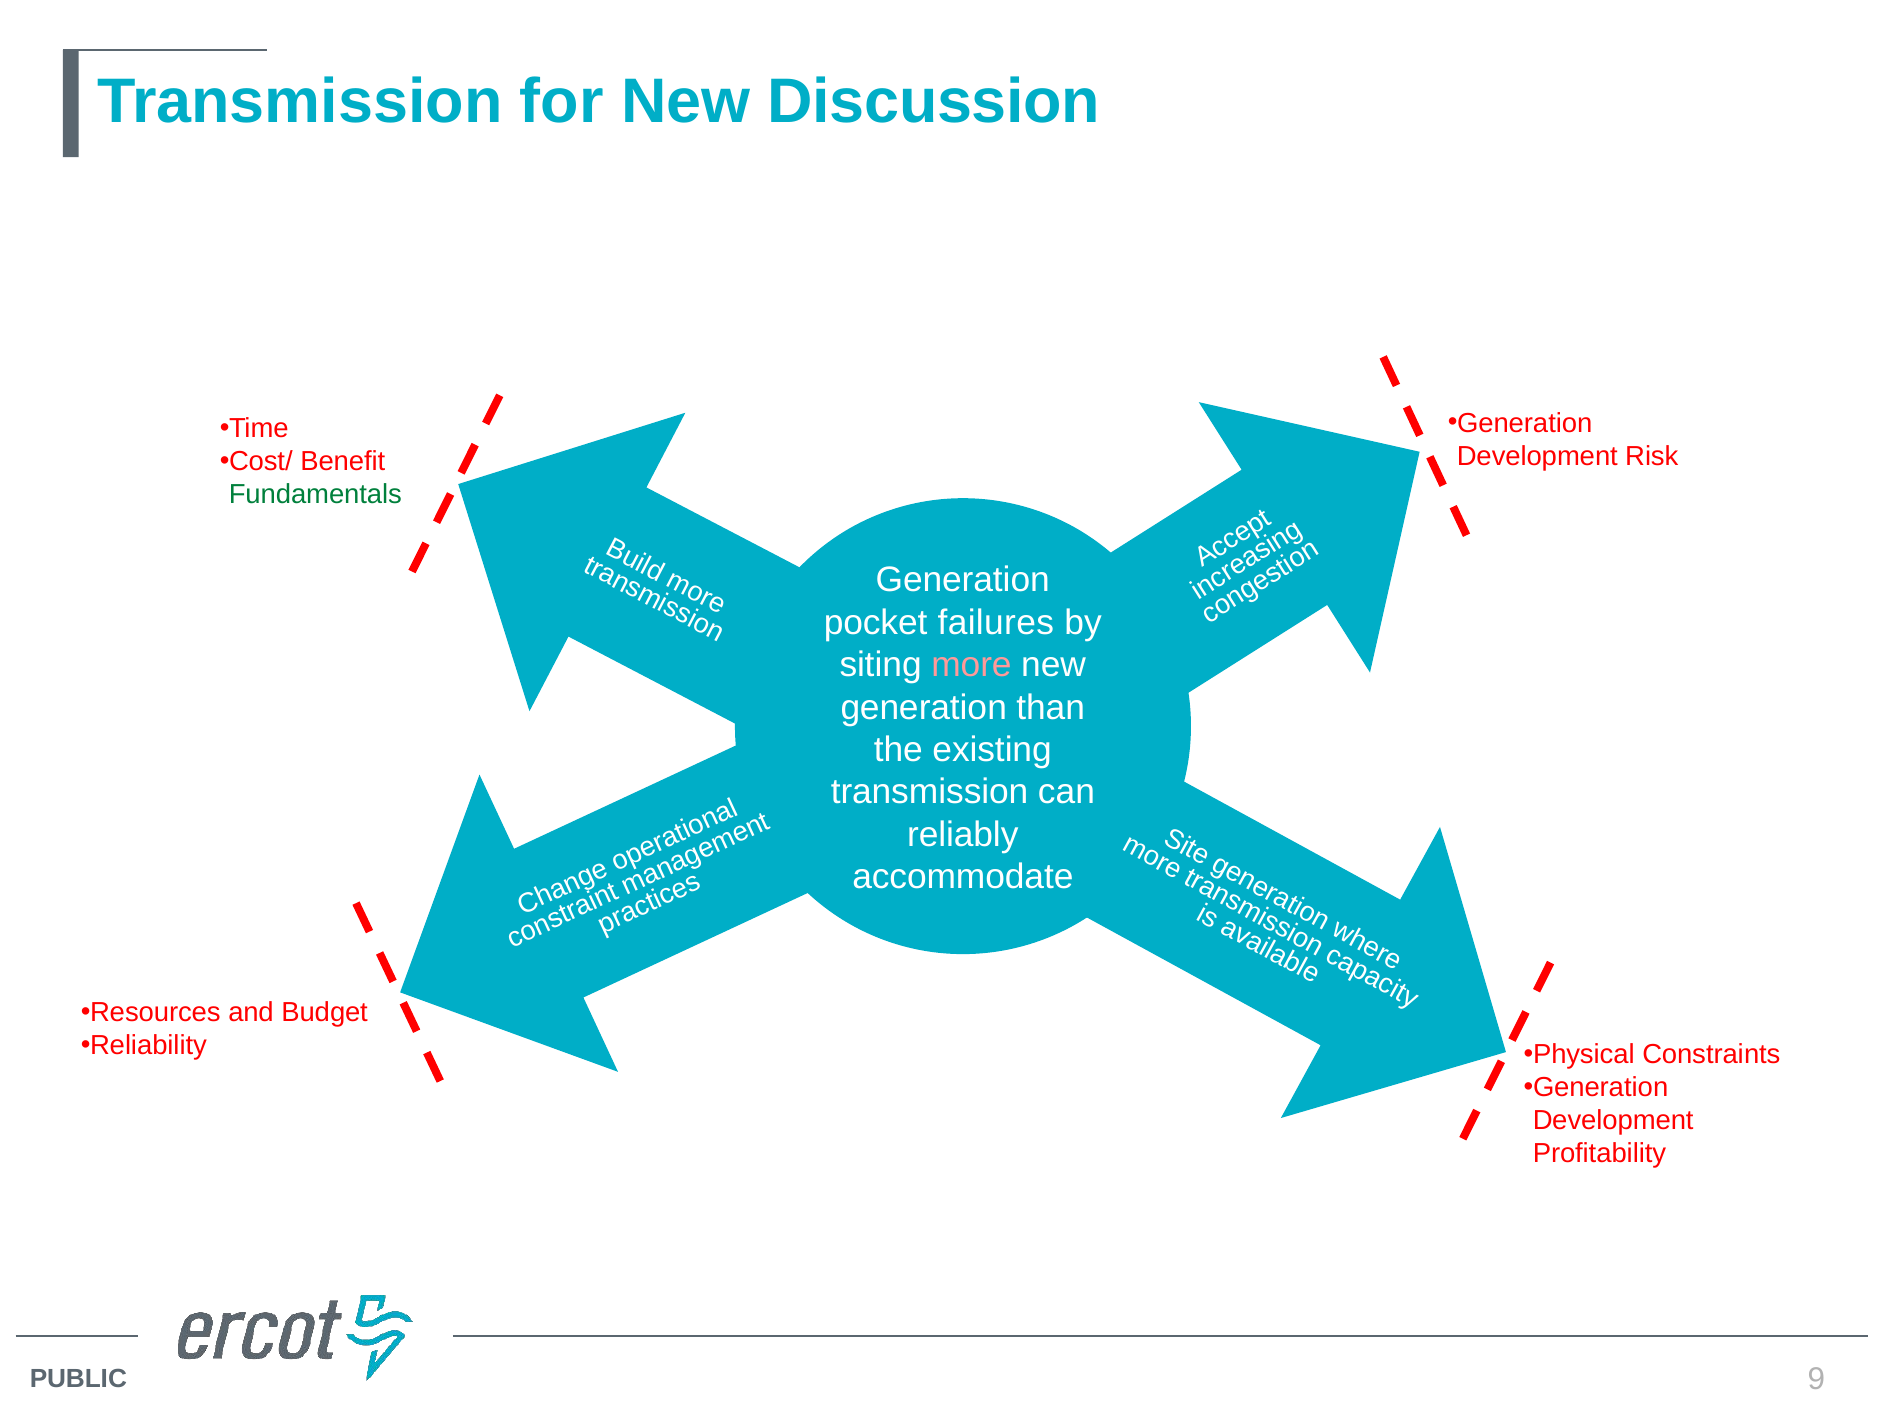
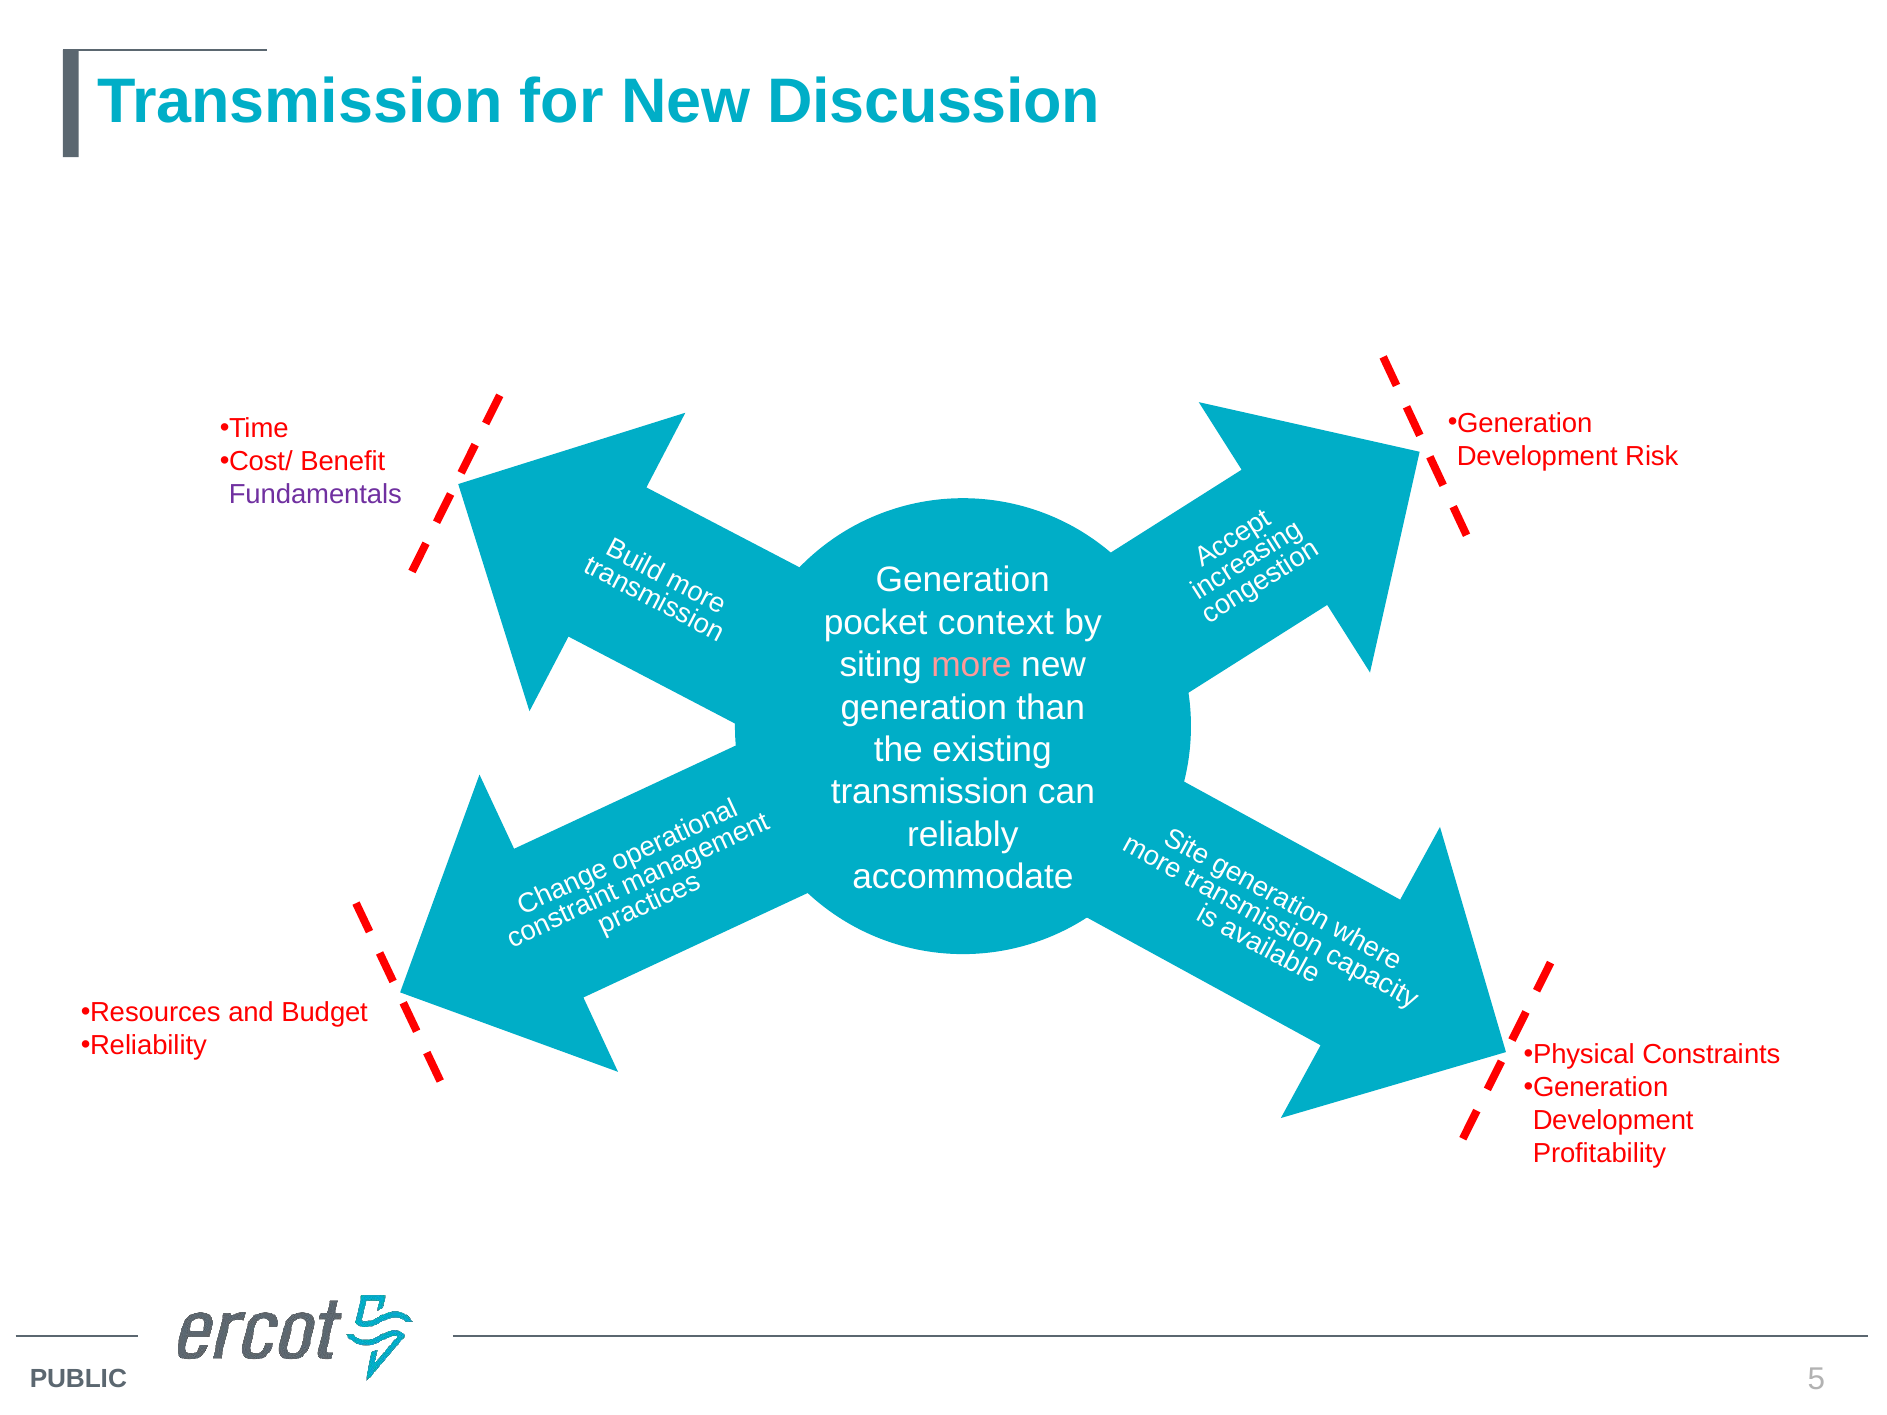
Fundamentals colour: green -> purple
failures: failures -> context
9: 9 -> 5
